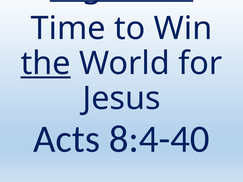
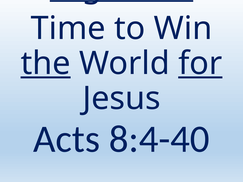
for underline: none -> present
